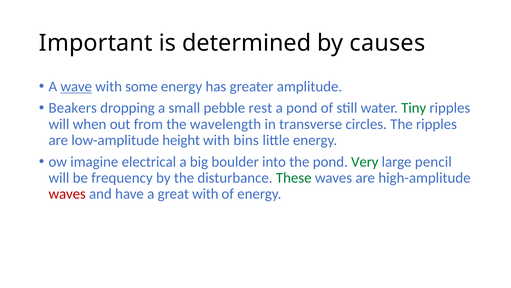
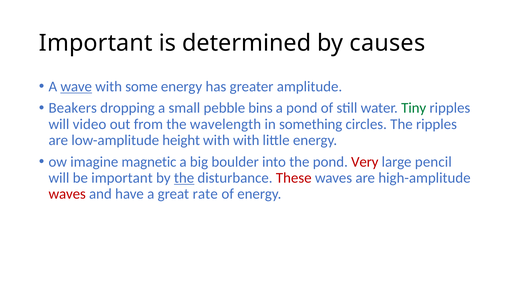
rest: rest -> bins
when: when -> video
transverse: transverse -> something
with bins: bins -> with
electrical: electrical -> magnetic
Very colour: green -> red
be frequency: frequency -> important
the at (184, 178) underline: none -> present
These colour: green -> red
great with: with -> rate
